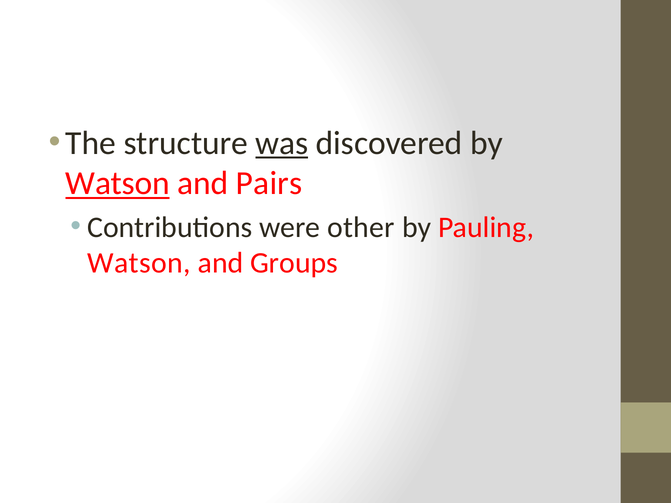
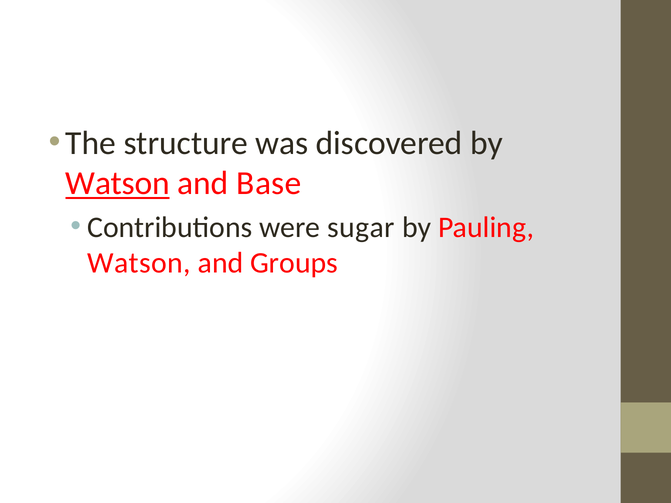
was underline: present -> none
Pairs: Pairs -> Base
other: other -> sugar
